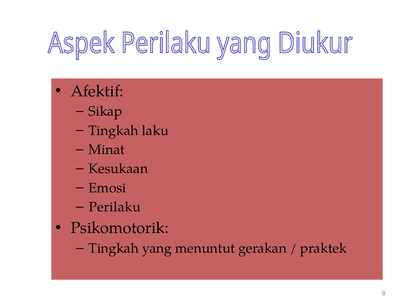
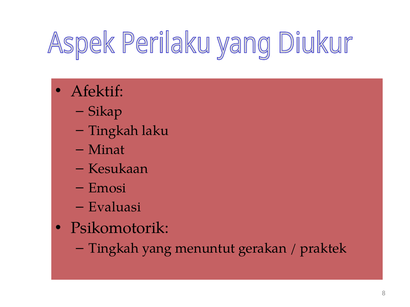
Perilaku: Perilaku -> Evaluasi
